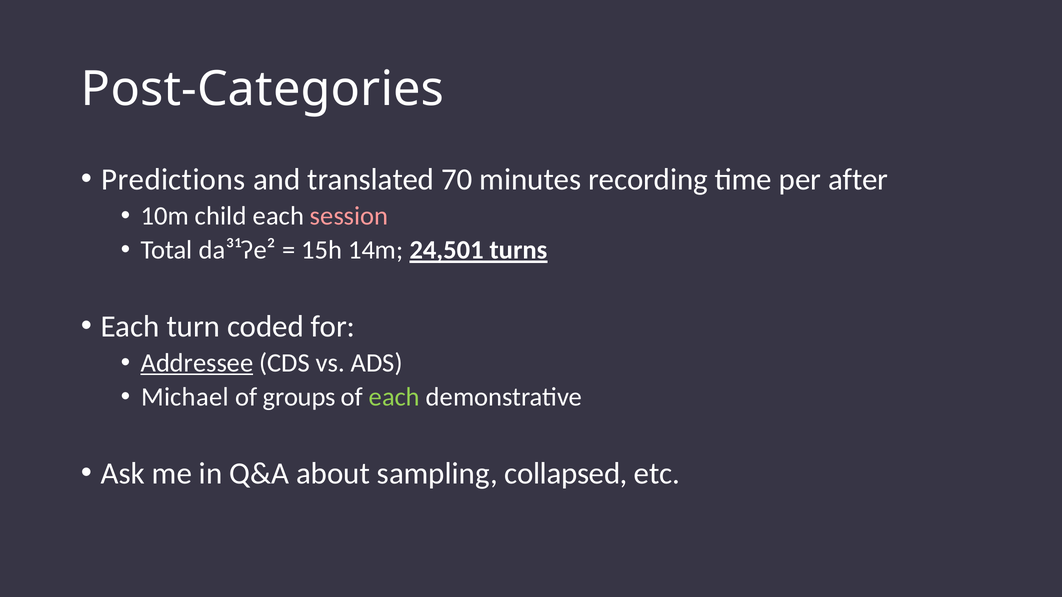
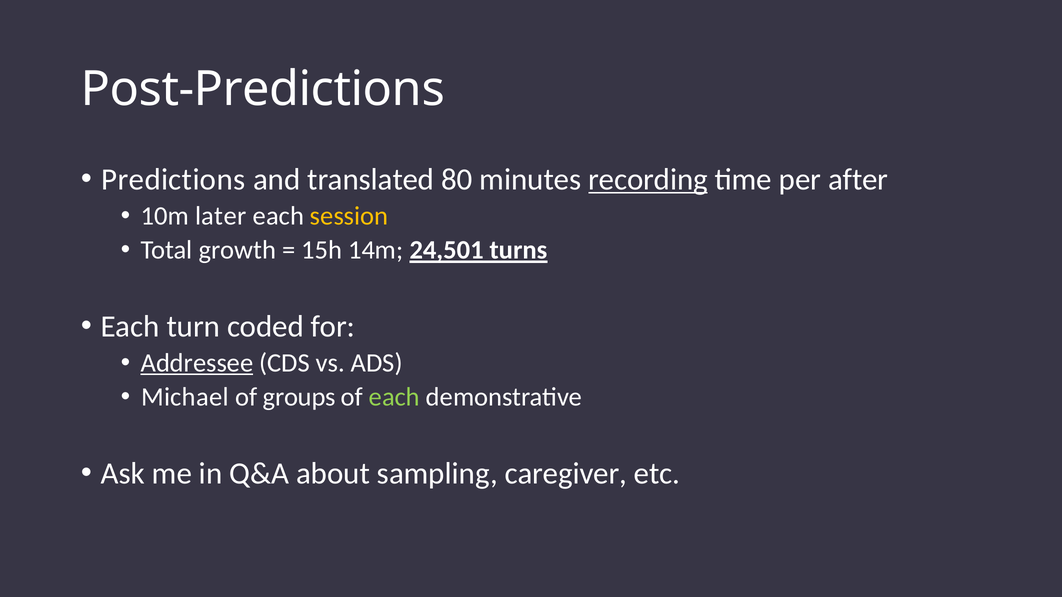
Post-Categories: Post-Categories -> Post-Predictions
70: 70 -> 80
recording underline: none -> present
child: child -> later
session colour: pink -> yellow
da³¹ʔe²: da³¹ʔe² -> growth
collapsed: collapsed -> caregiver
